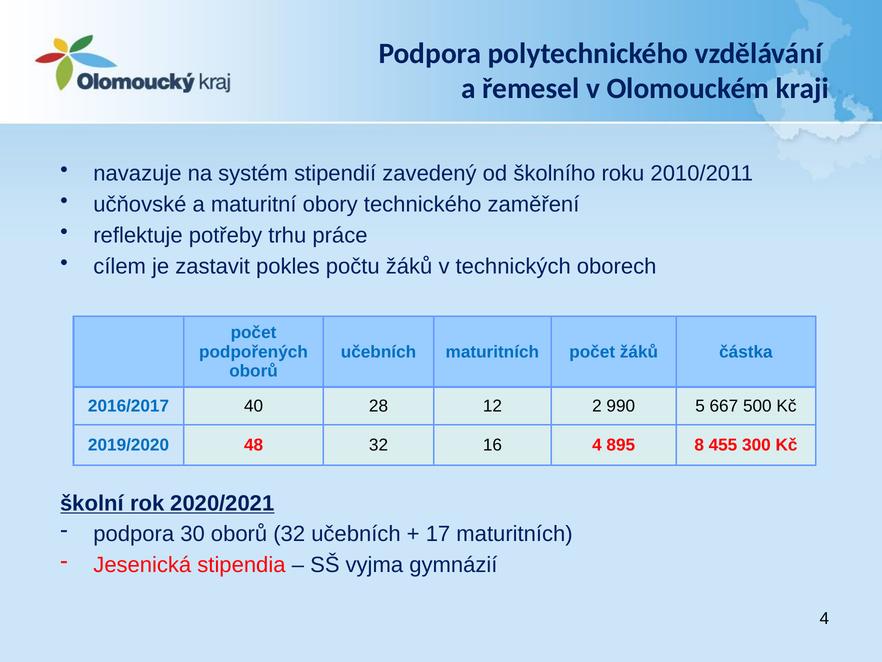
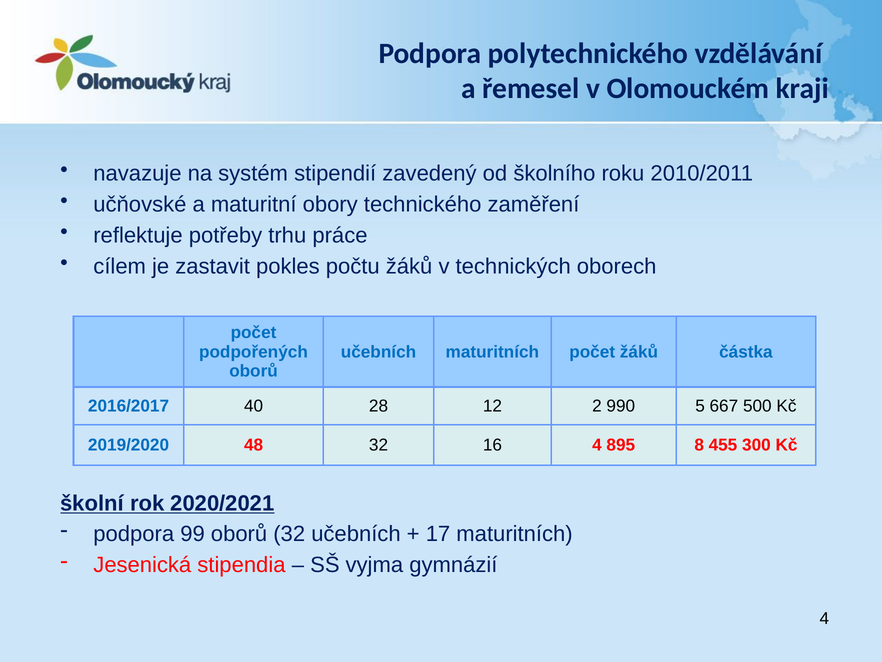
30: 30 -> 99
